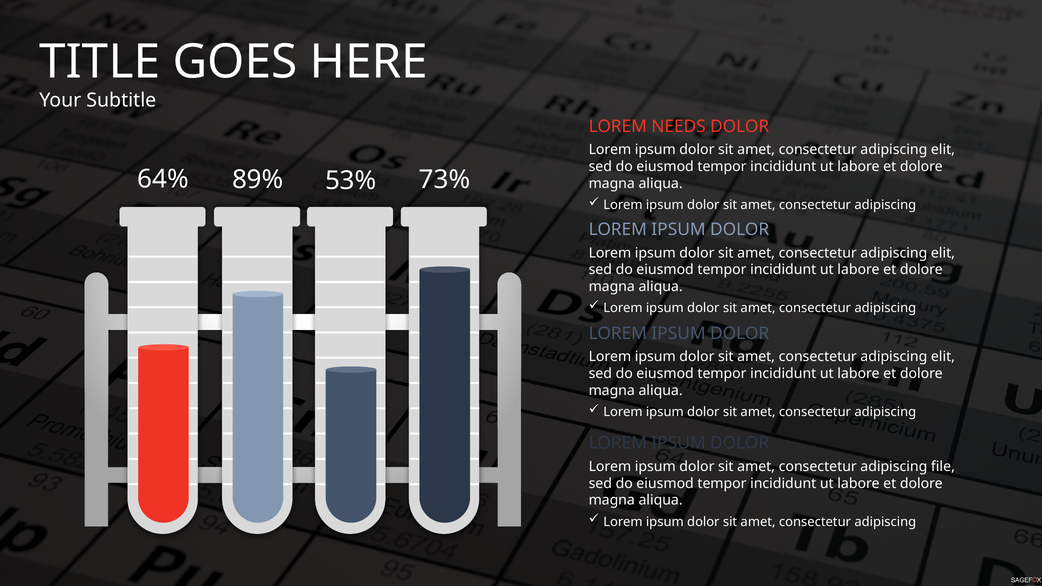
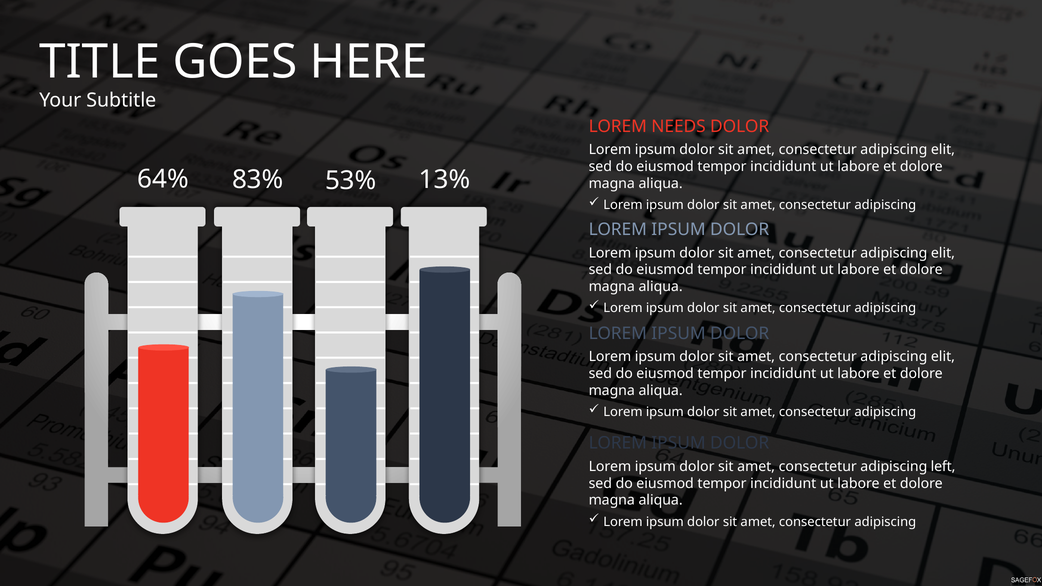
89%: 89% -> 83%
73%: 73% -> 13%
file: file -> left
